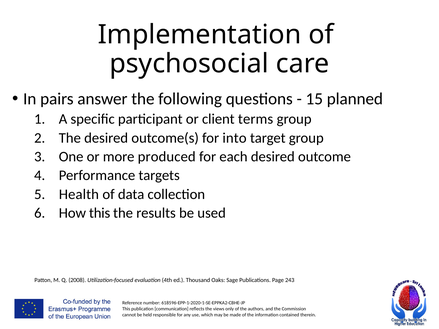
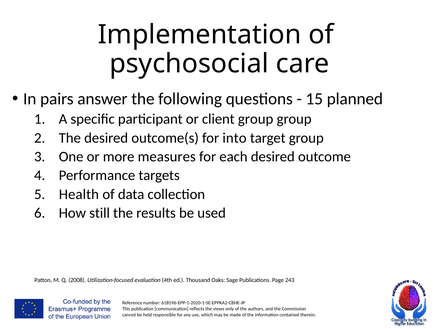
client terms: terms -> group
produced: produced -> measures
How this: this -> still
